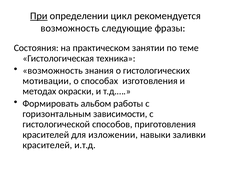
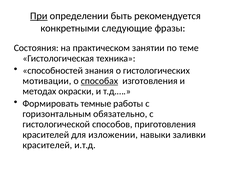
цикл: цикл -> быть
возможность at (70, 28): возможность -> конкретными
возможность at (53, 71): возможность -> способностей
способах underline: none -> present
альбом: альбом -> темные
зависимости: зависимости -> обязательно
